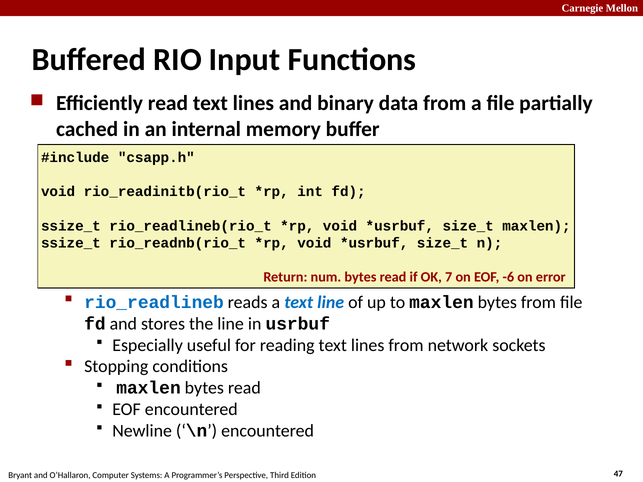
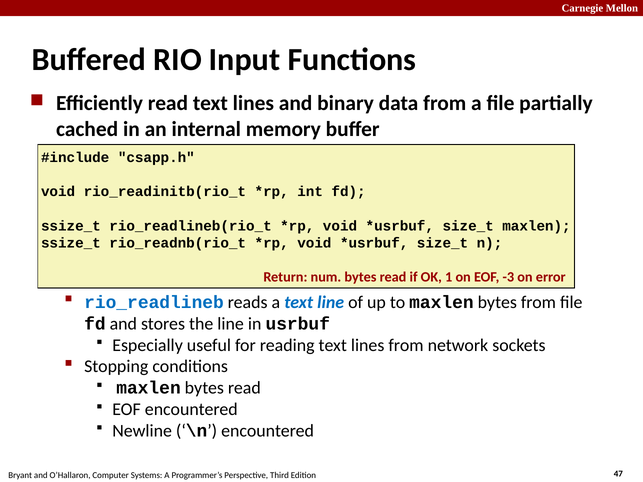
7: 7 -> 1
-6: -6 -> -3
